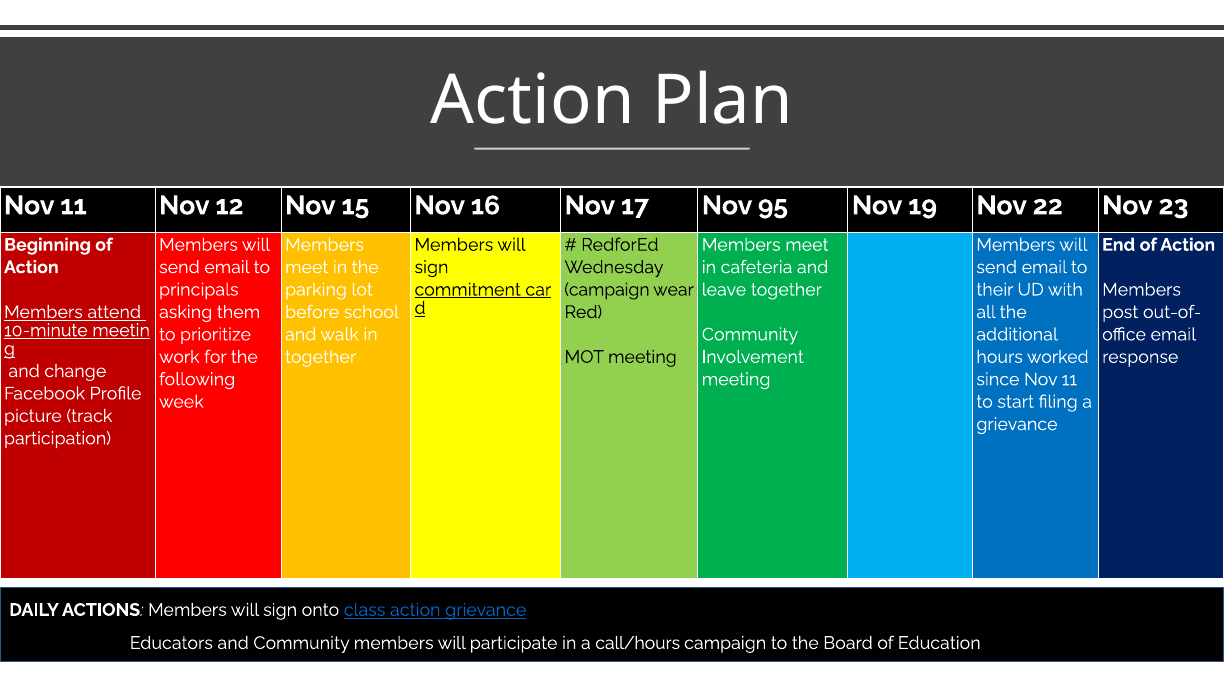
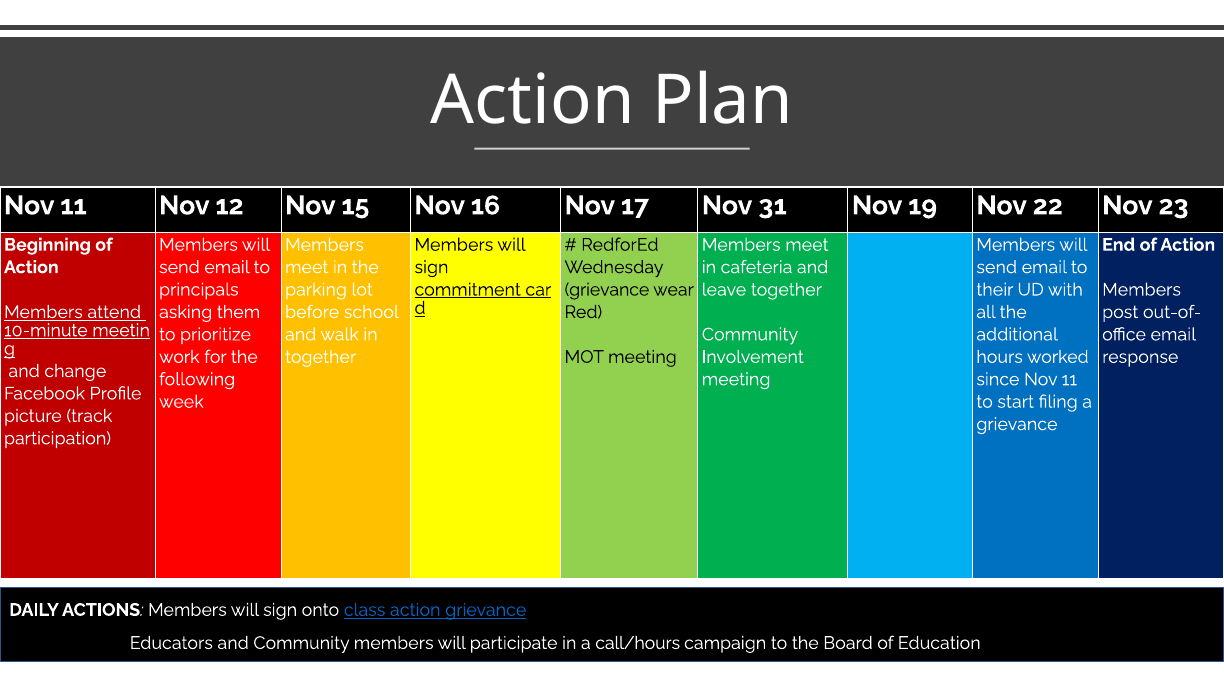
95: 95 -> 31
campaign at (607, 289): campaign -> grievance
